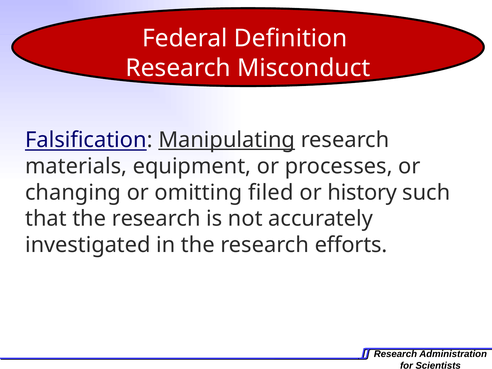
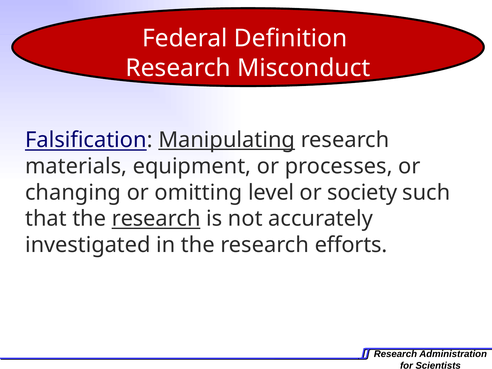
filed: filed -> level
history: history -> society
research at (156, 219) underline: none -> present
